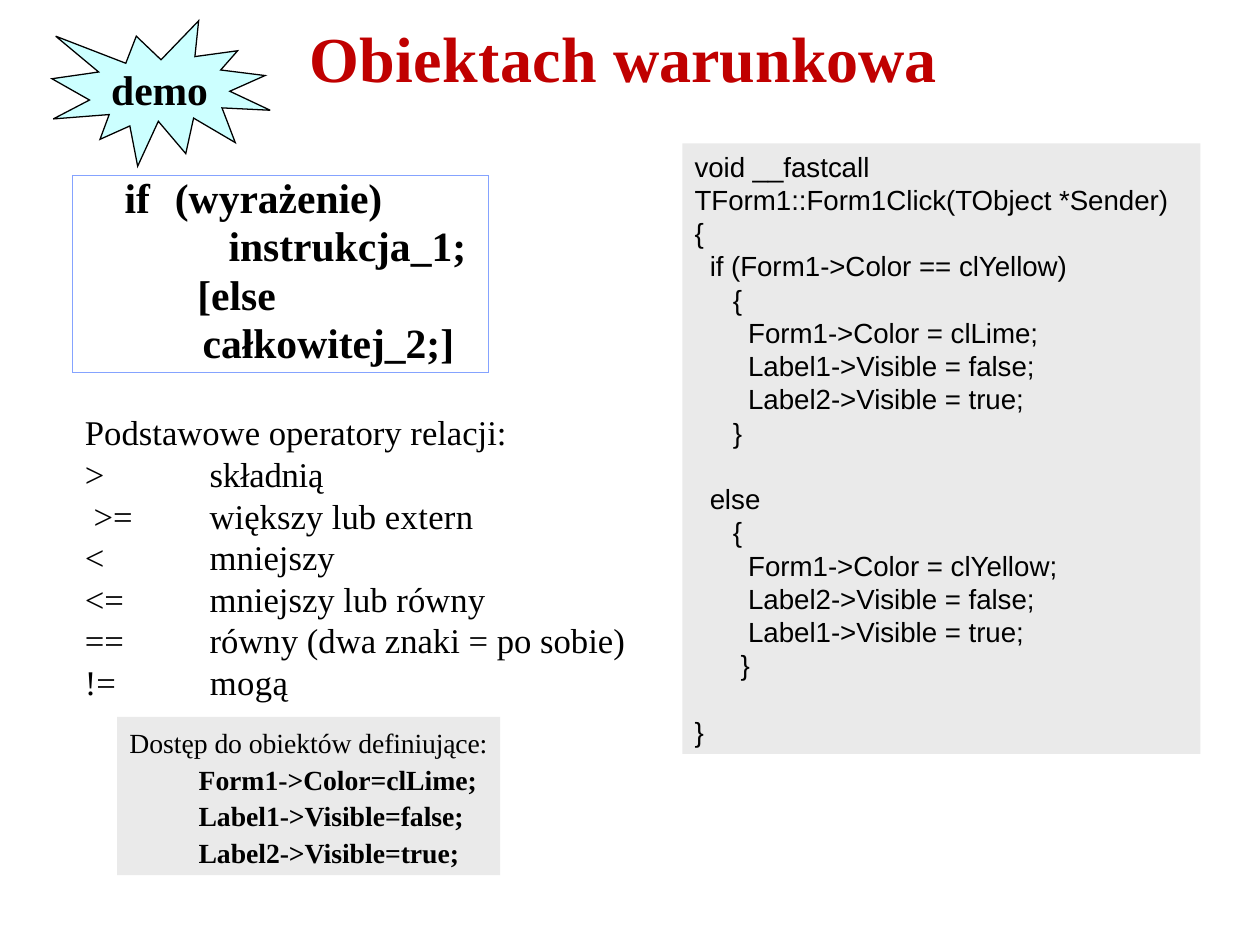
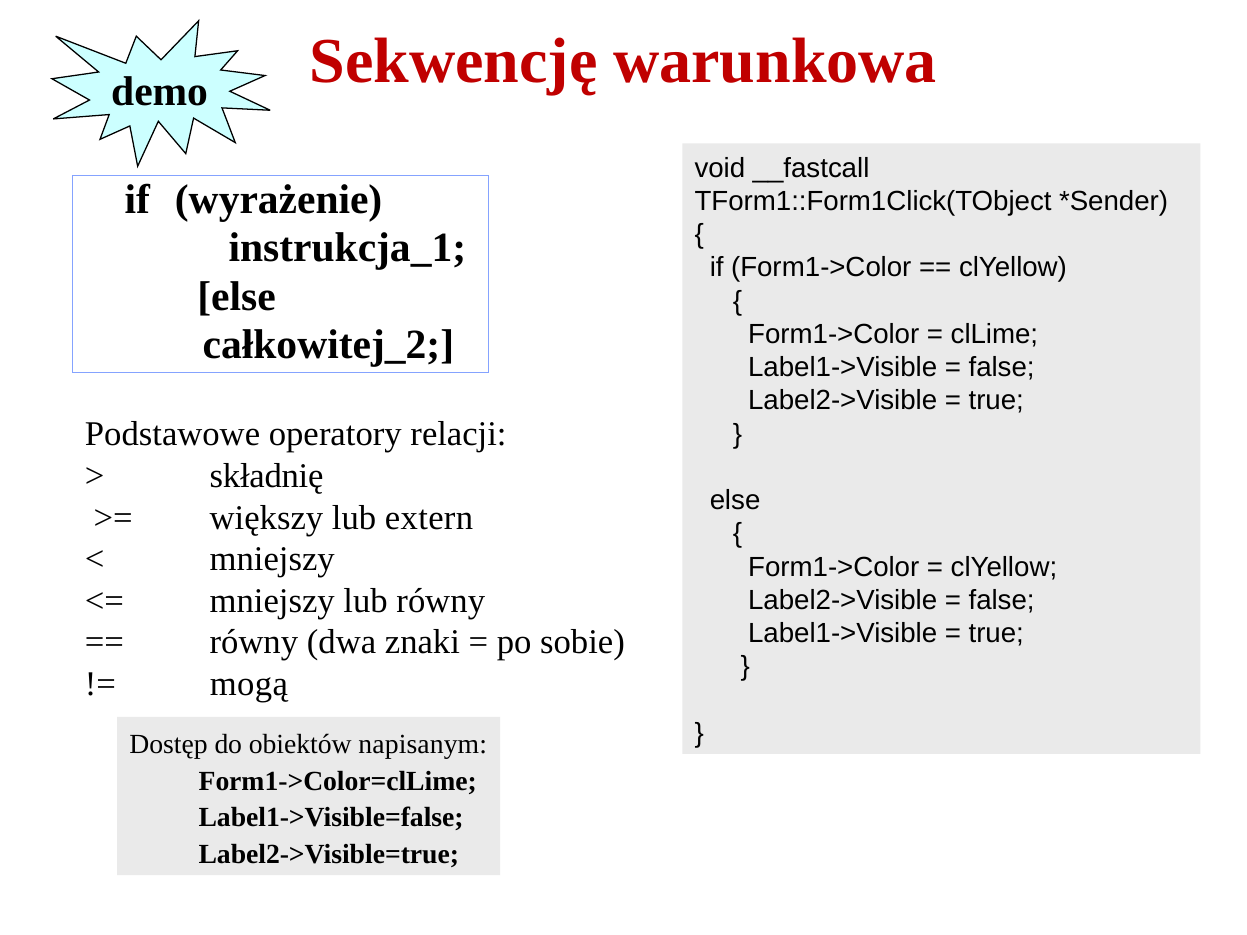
Obiektach: Obiektach -> Sekwencję
składnią: składnią -> składnię
definiujące: definiujące -> napisanym
